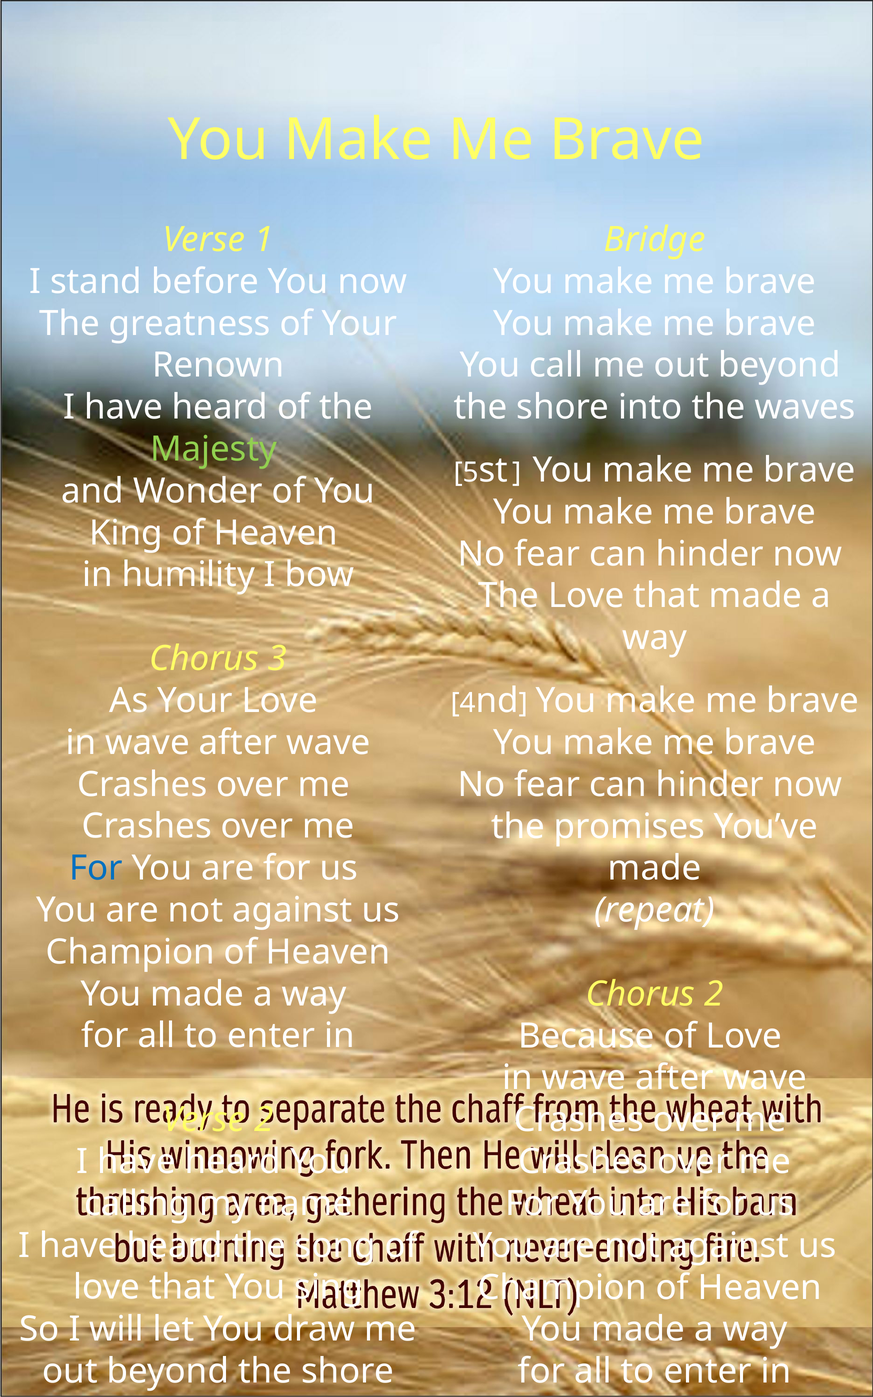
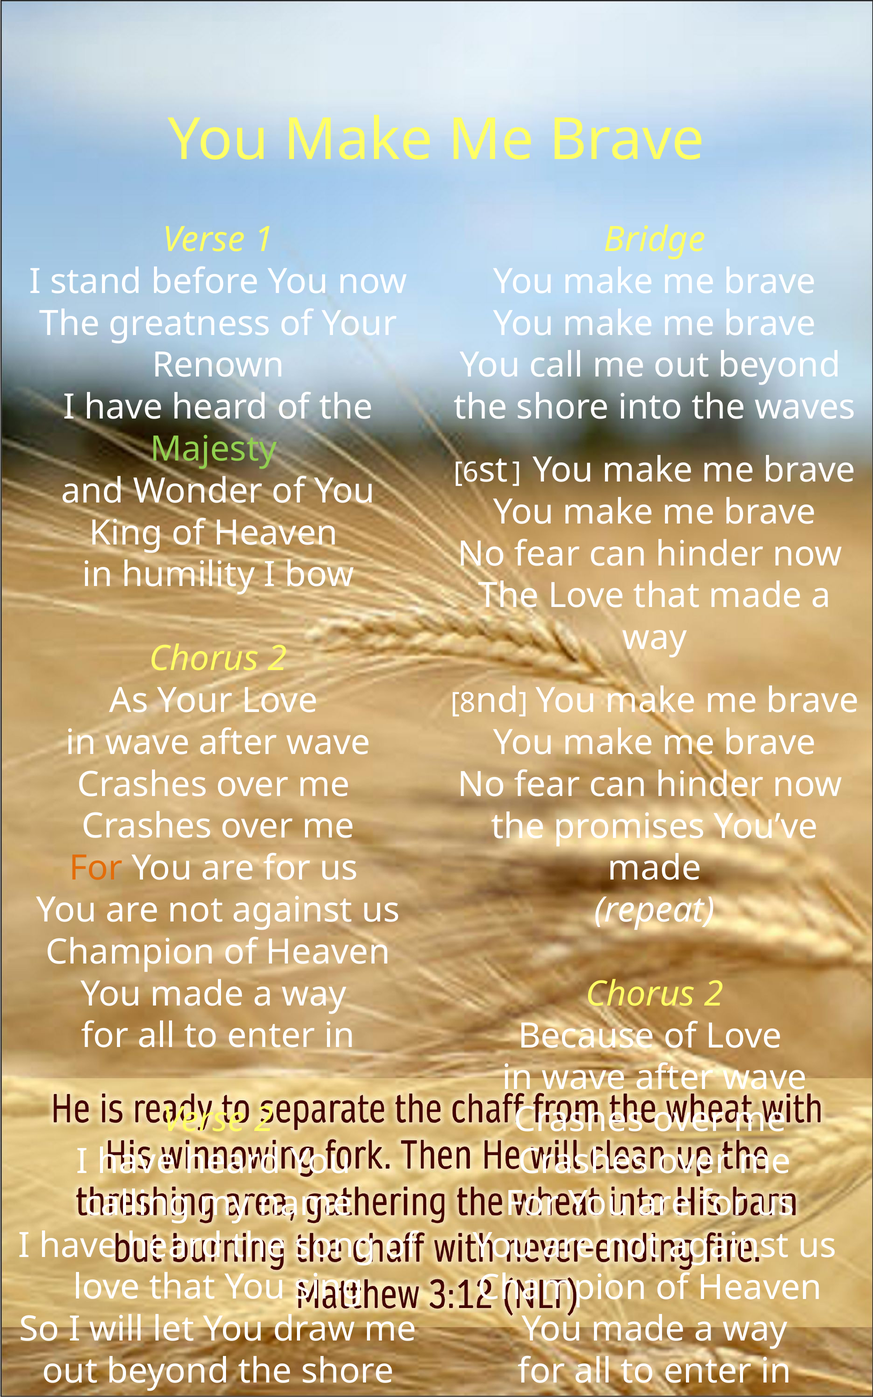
5: 5 -> 6
3 at (277, 659): 3 -> 2
4: 4 -> 8
For at (96, 868) colour: blue -> orange
